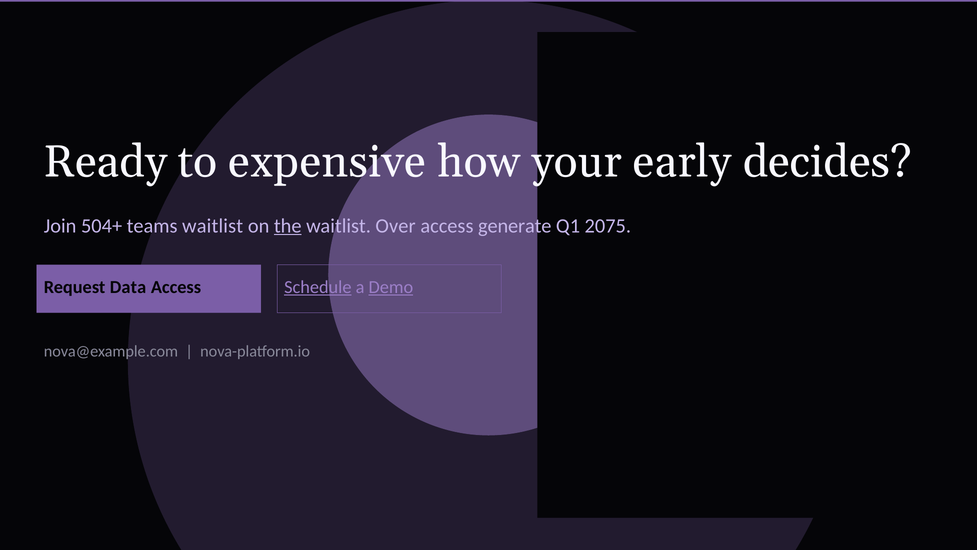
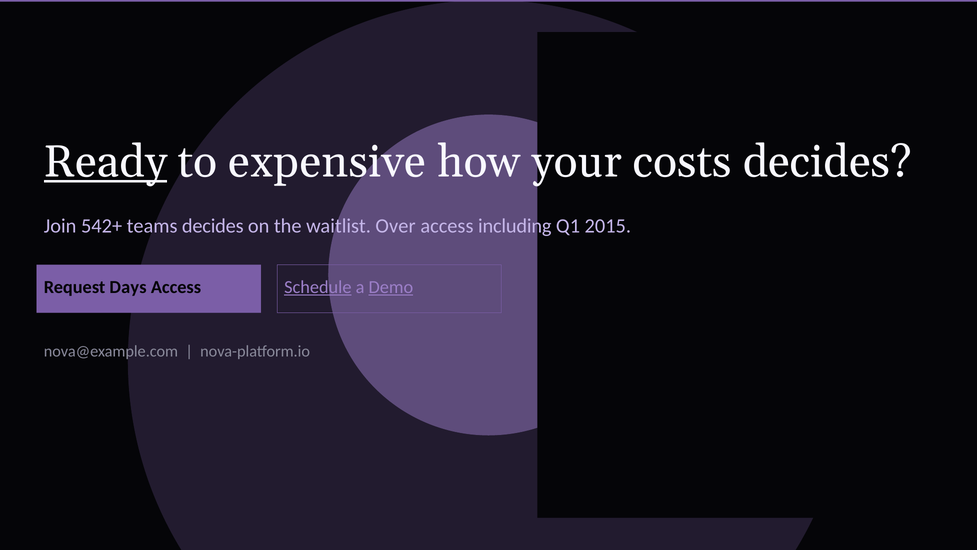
Ready underline: none -> present
early: early -> costs
504+: 504+ -> 542+
teams waitlist: waitlist -> decides
the underline: present -> none
generate: generate -> including
2075: 2075 -> 2015
Data: Data -> Days
